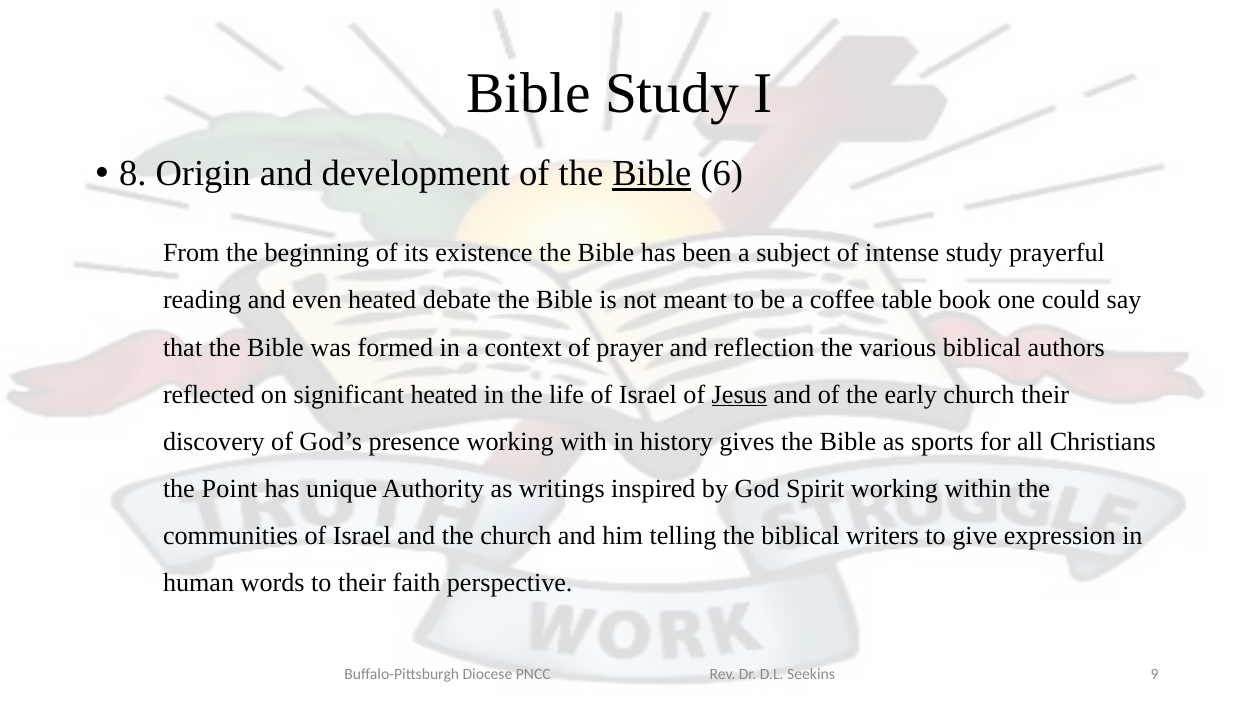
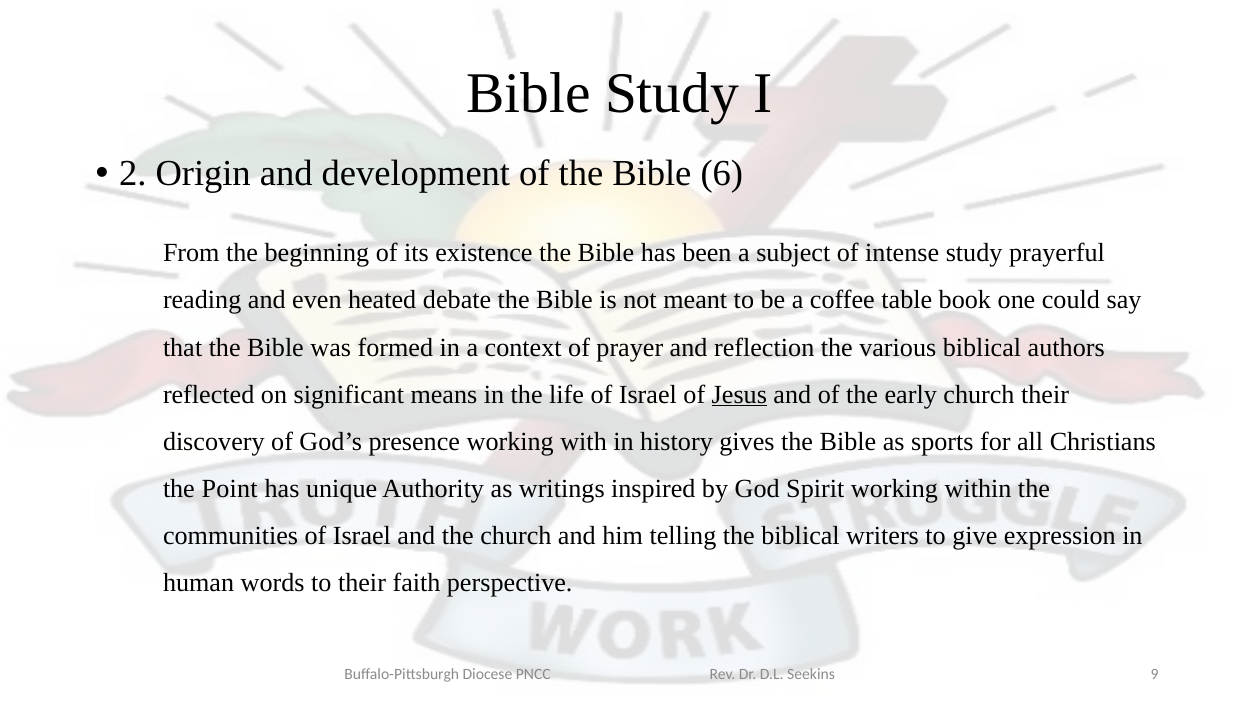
8: 8 -> 2
Bible at (652, 174) underline: present -> none
significant heated: heated -> means
